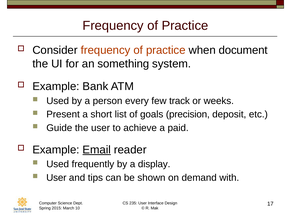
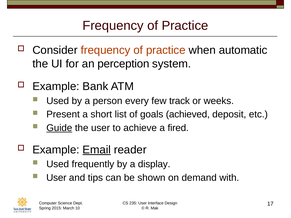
document: document -> automatic
something: something -> perception
precision: precision -> achieved
Guide underline: none -> present
paid: paid -> fired
